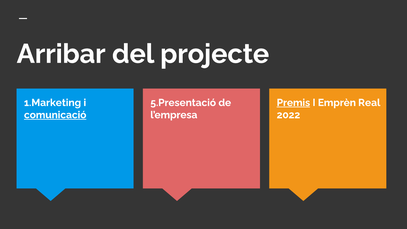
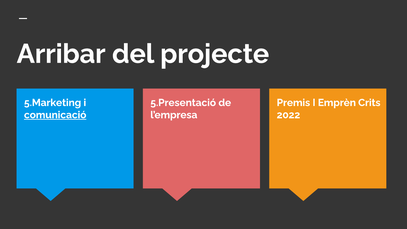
1.Marketing: 1.Marketing -> 5.Marketing
Premis underline: present -> none
Real: Real -> Crits
